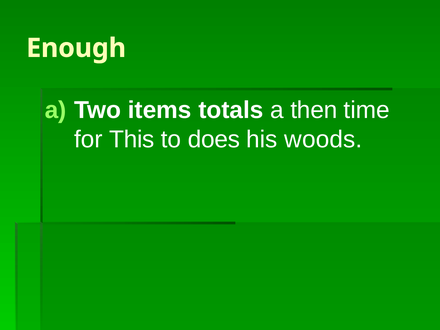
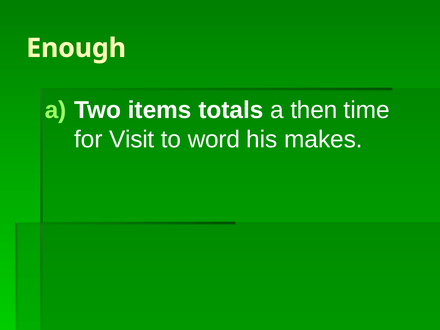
This: This -> Visit
does: does -> word
woods: woods -> makes
